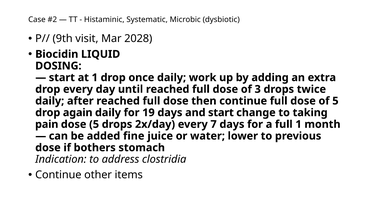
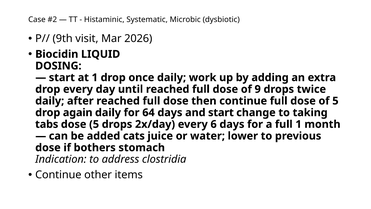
2028: 2028 -> 2026
3: 3 -> 9
19: 19 -> 64
pain: pain -> tabs
7: 7 -> 6
fine: fine -> cats
